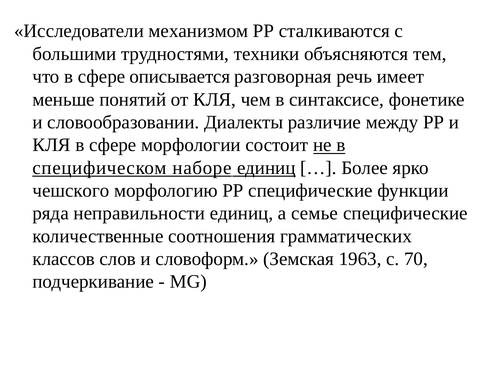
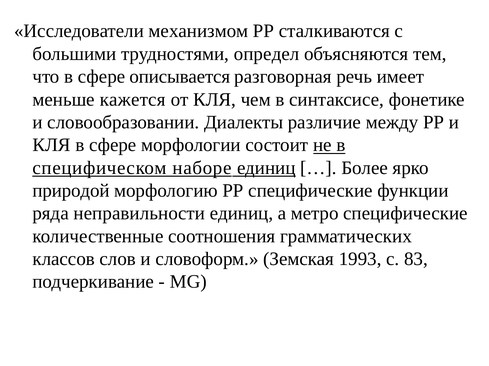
техники: техники -> определ
понятий: понятий -> кажется
чешского: чешского -> природой
семье: семье -> метро
1963: 1963 -> 1993
70: 70 -> 83
